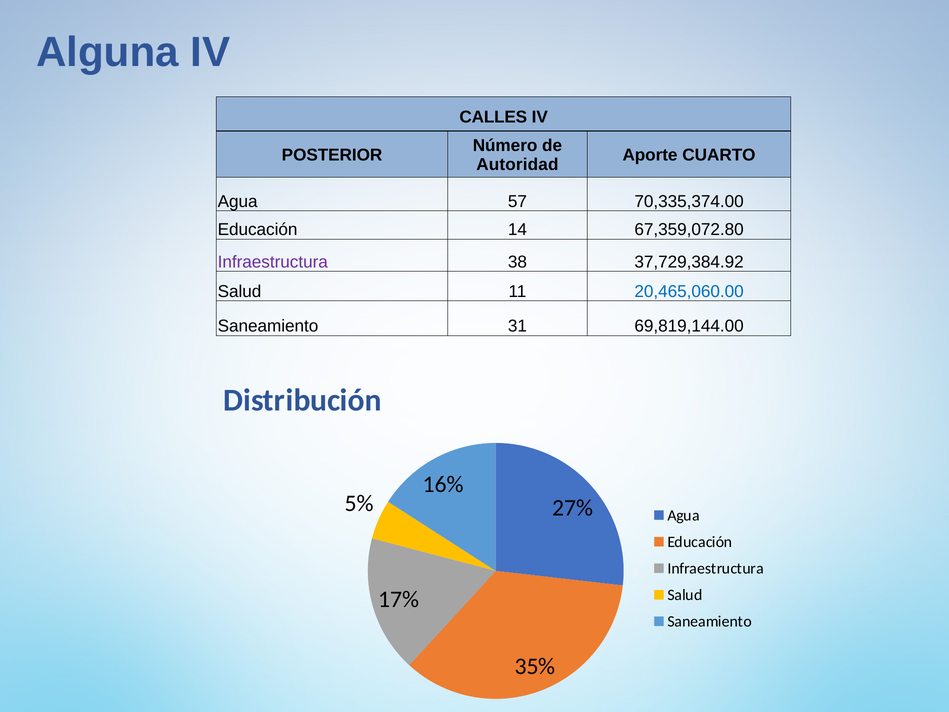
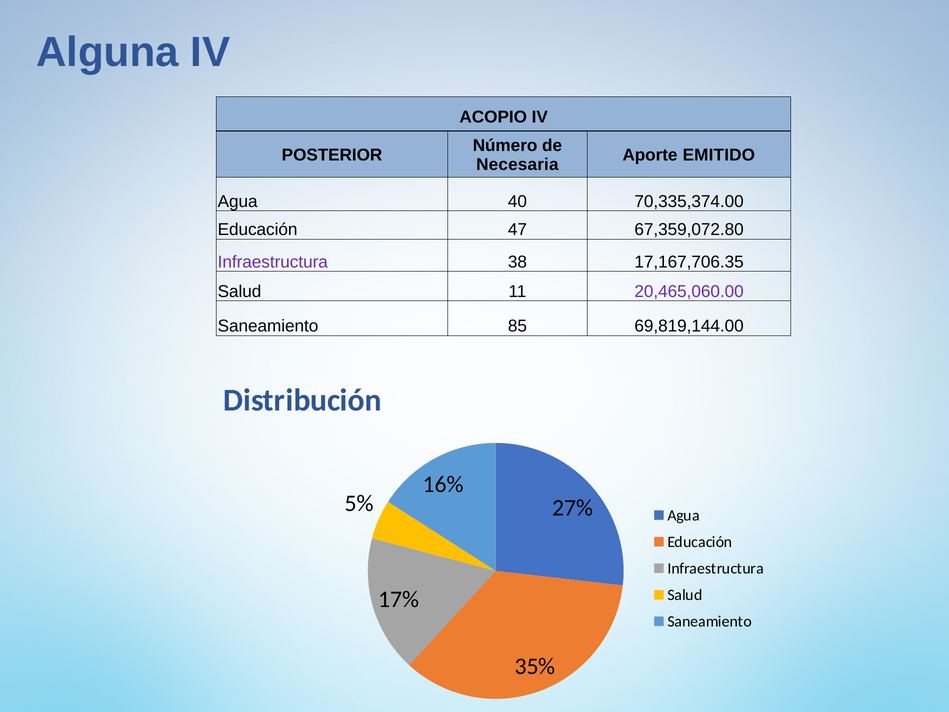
CALLES: CALLES -> ACOPIO
CUARTO: CUARTO -> EMITIDO
Autoridad: Autoridad -> Necesaria
57: 57 -> 40
14: 14 -> 47
37,729,384.92: 37,729,384.92 -> 17,167,706.35
20,465,060.00 colour: blue -> purple
31: 31 -> 85
